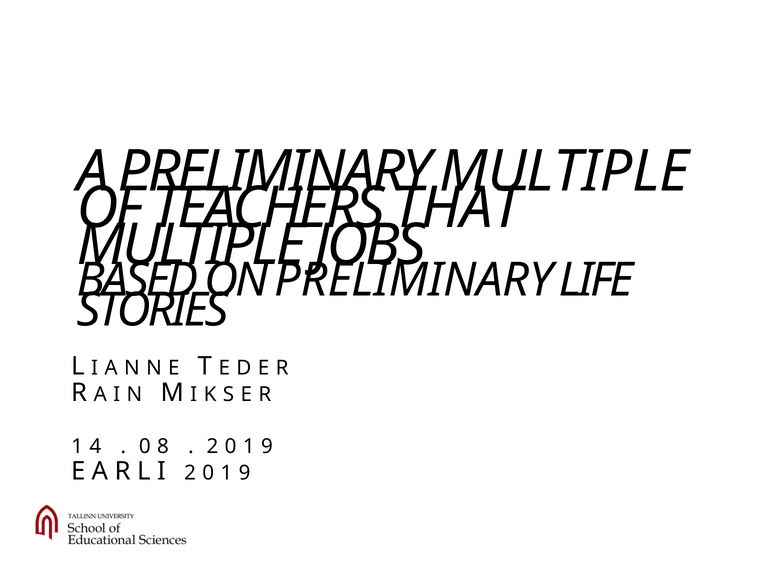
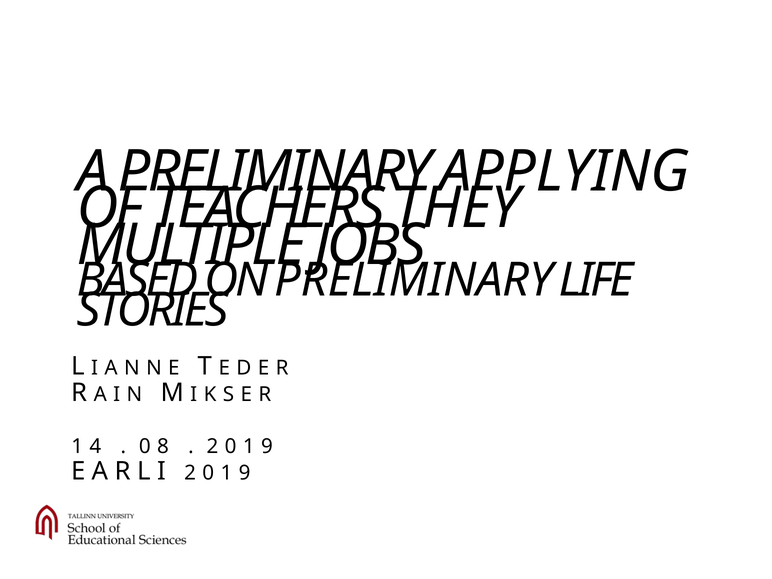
MULTIPLE at (564, 172): MULTIPLE -> APPLYING
THAT: THAT -> THEY
